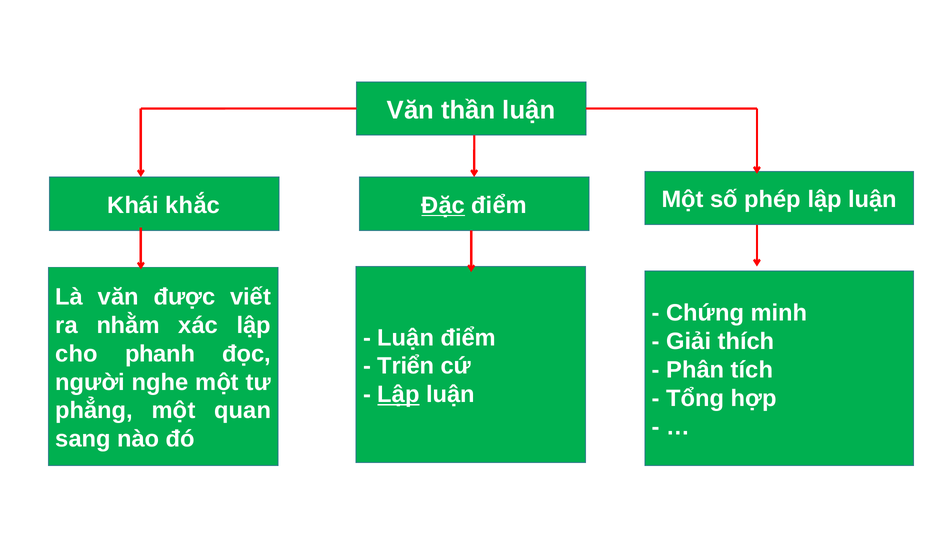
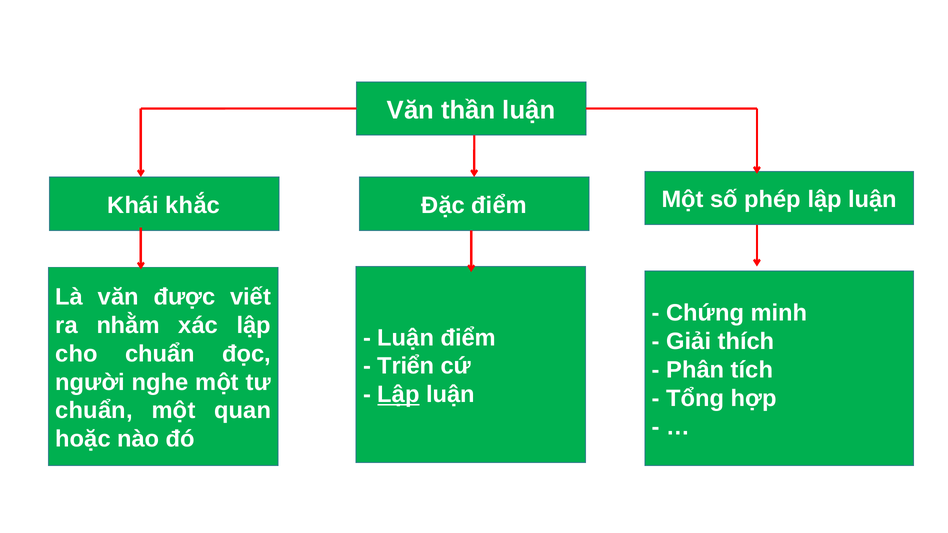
Đặc underline: present -> none
cho phanh: phanh -> chuẩn
phẳng at (94, 411): phẳng -> chuẩn
sang: sang -> hoặc
